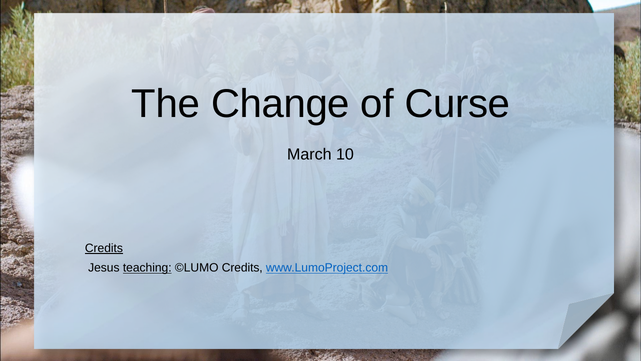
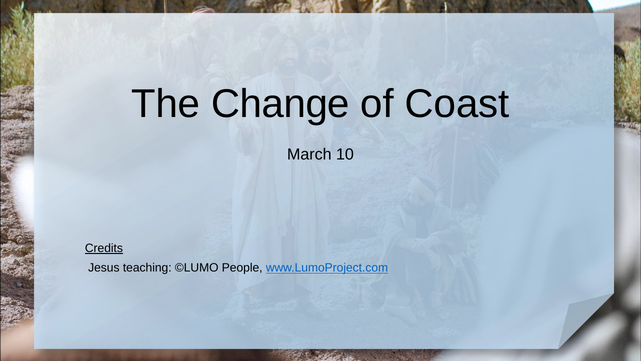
Curse: Curse -> Coast
teaching underline: present -> none
©LUMO Credits: Credits -> People
